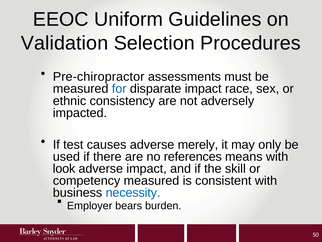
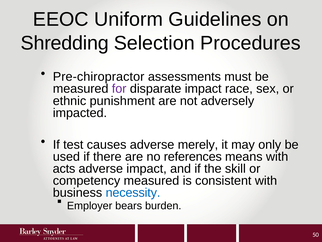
Validation: Validation -> Shredding
for colour: blue -> purple
consistency: consistency -> punishment
look: look -> acts
